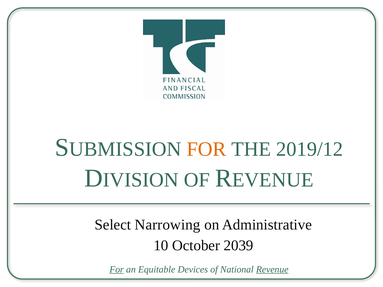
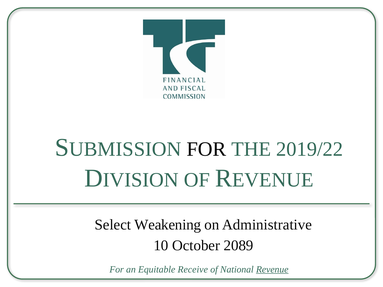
FOR at (206, 149) colour: orange -> black
2019/12: 2019/12 -> 2019/22
Narrowing: Narrowing -> Weakening
2039: 2039 -> 2089
For at (117, 270) underline: present -> none
Devices: Devices -> Receive
